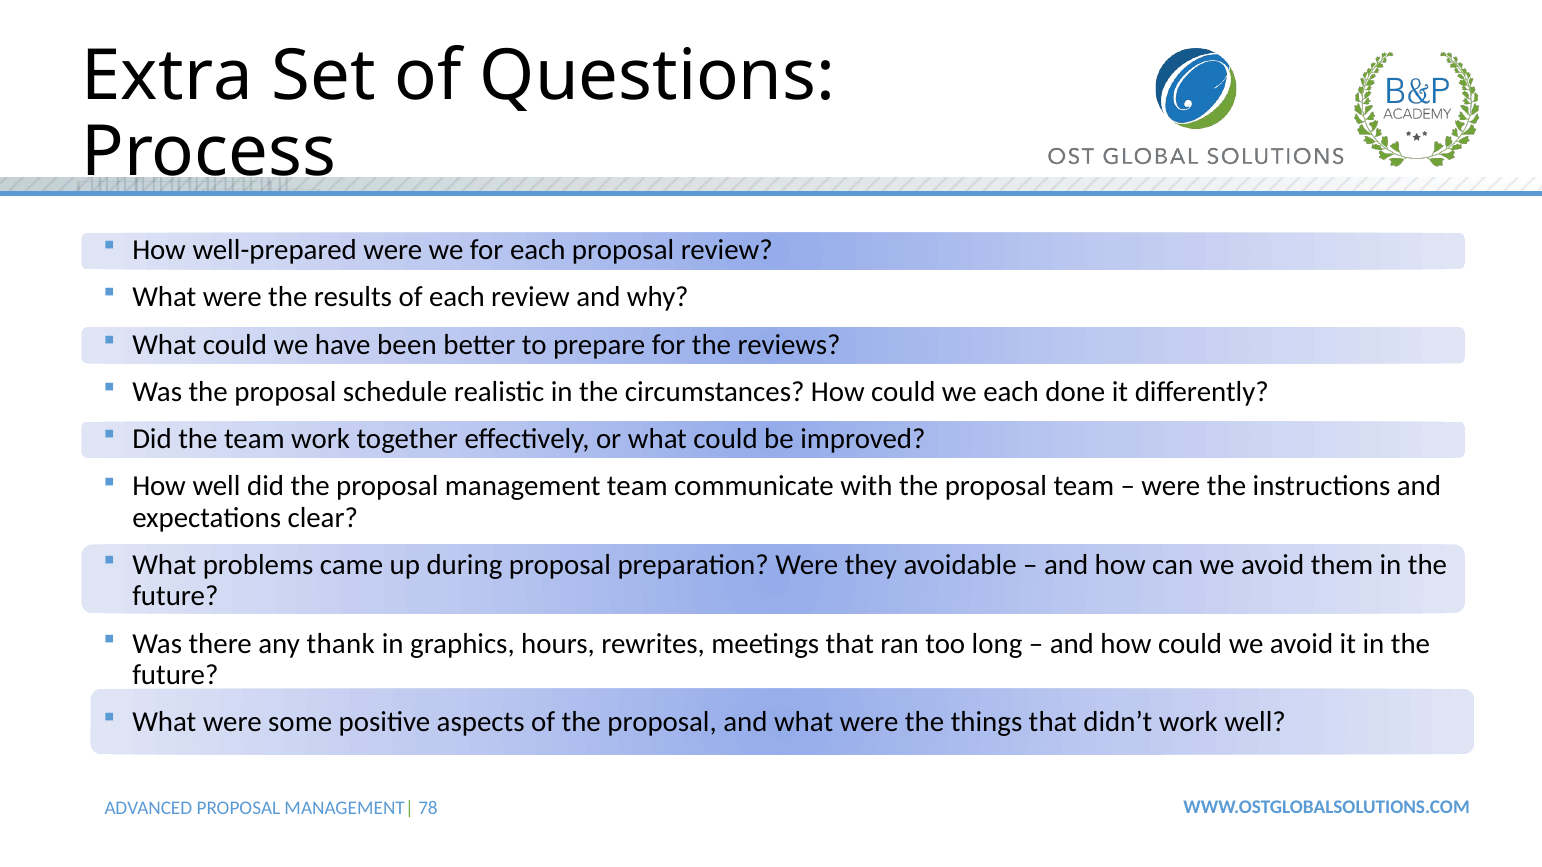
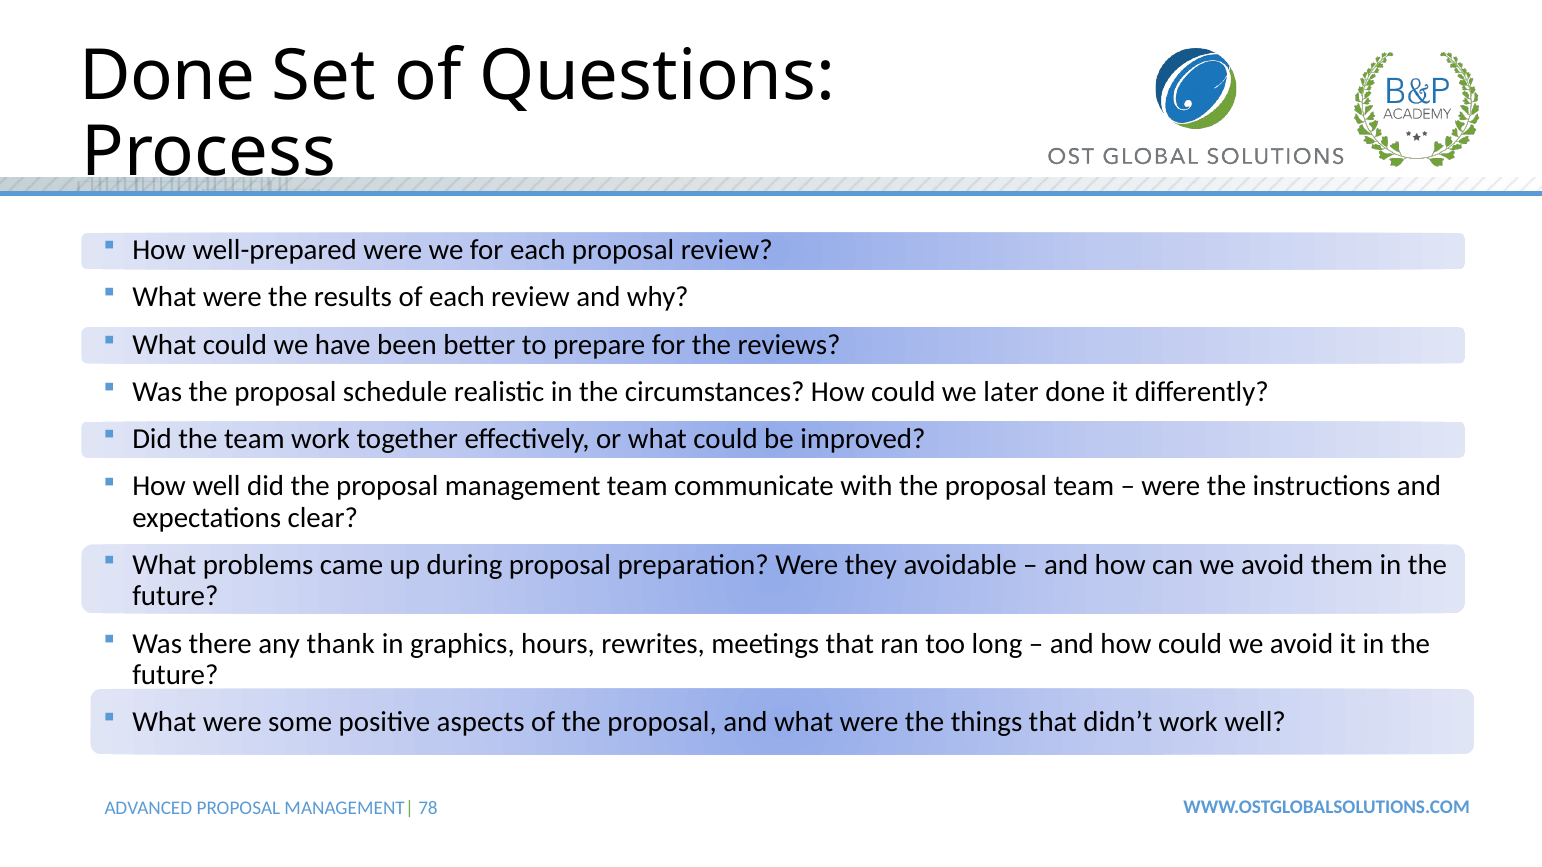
Extra at (167, 76): Extra -> Done
we each: each -> later
